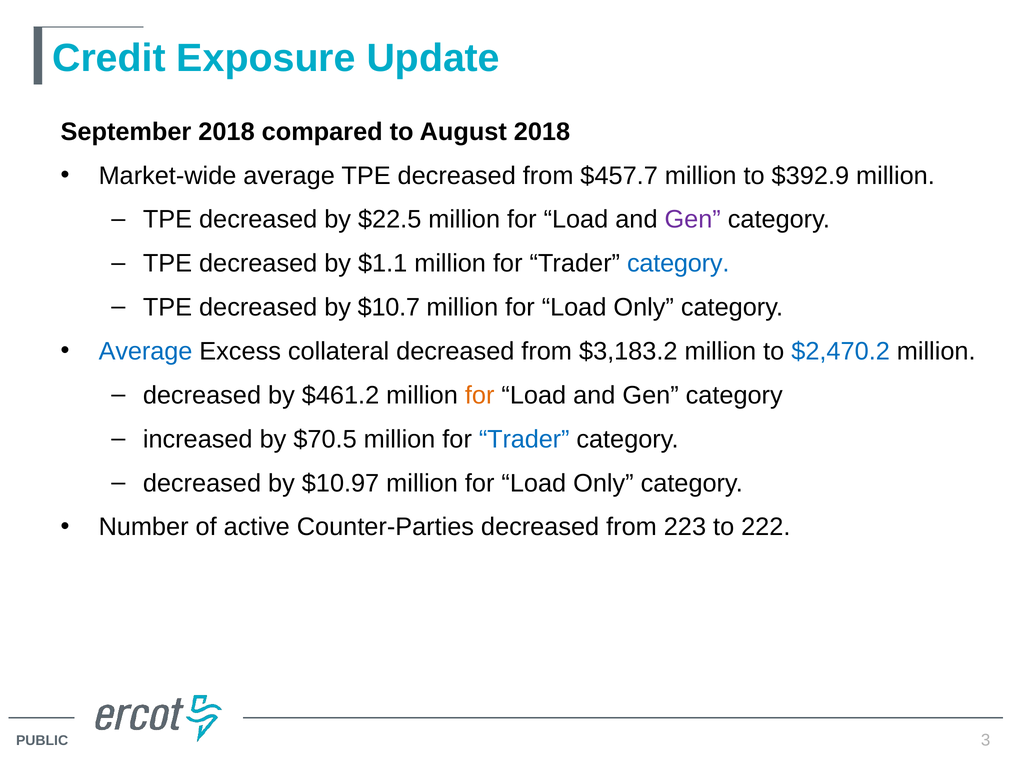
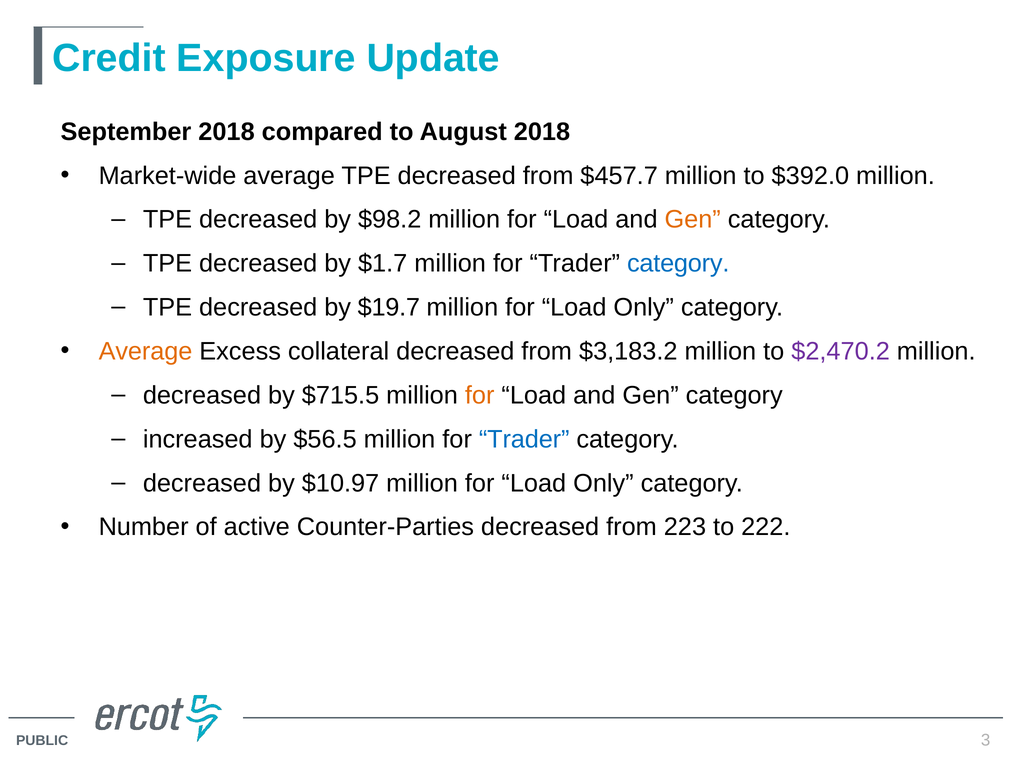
$392.9: $392.9 -> $392.0
$22.5: $22.5 -> $98.2
Gen at (693, 220) colour: purple -> orange
$1.1: $1.1 -> $1.7
$10.7: $10.7 -> $19.7
Average at (146, 351) colour: blue -> orange
$2,470.2 colour: blue -> purple
$461.2: $461.2 -> $715.5
$70.5: $70.5 -> $56.5
